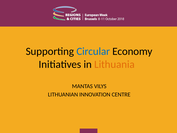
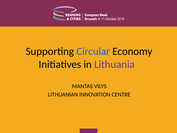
Lithuania colour: orange -> purple
